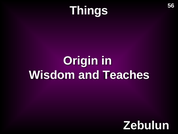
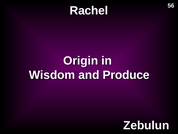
Things: Things -> Rachel
Teaches: Teaches -> Produce
